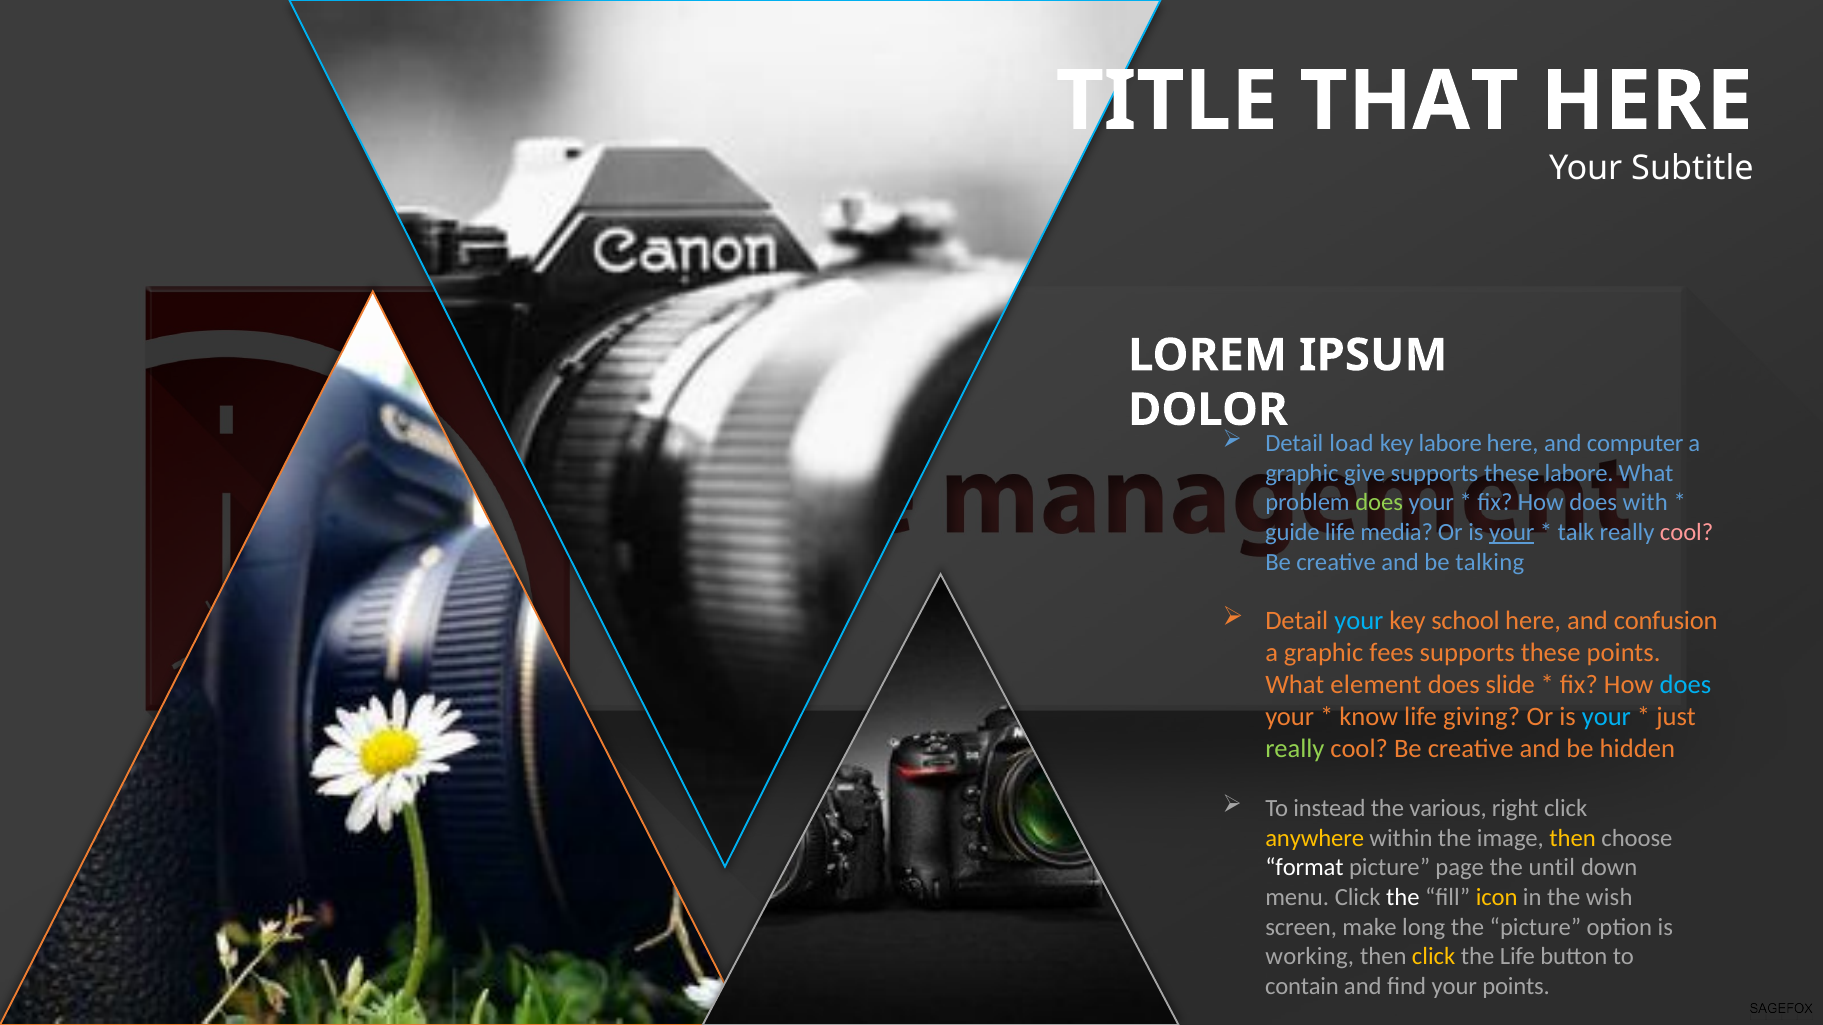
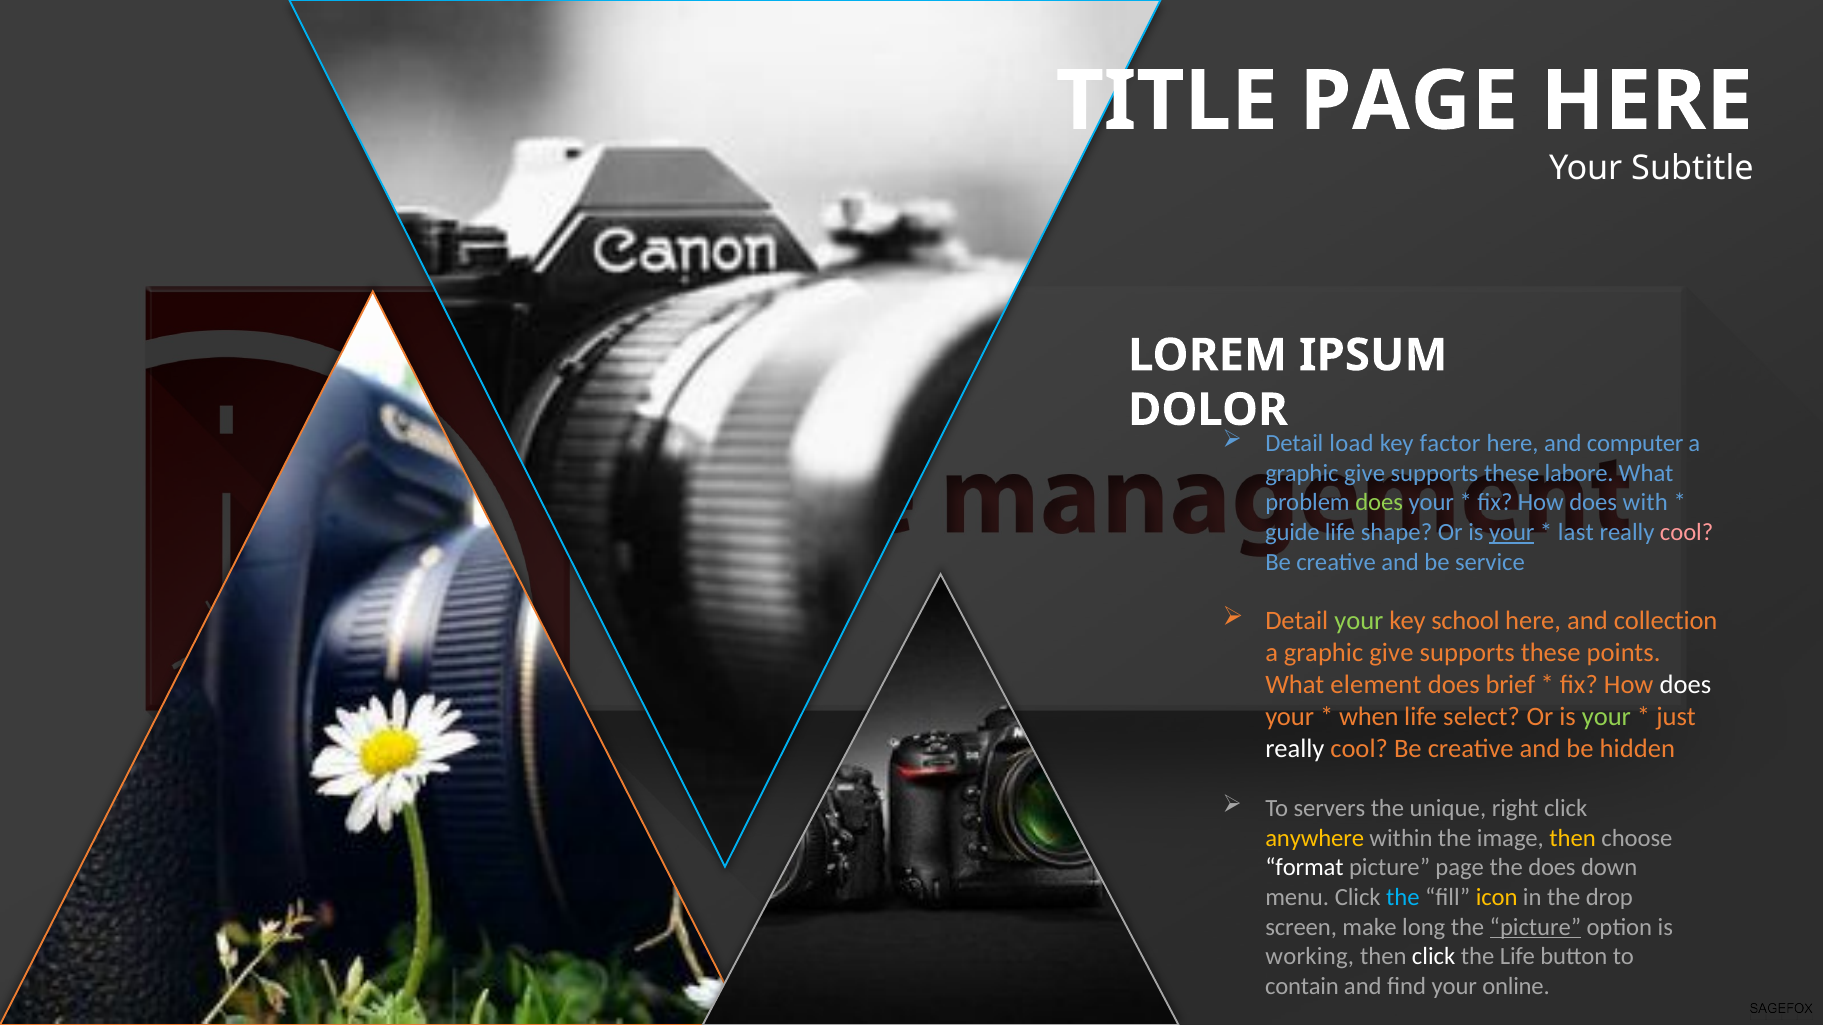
TITLE THAT: THAT -> PAGE
key labore: labore -> factor
media: media -> shape
talk: talk -> last
talking: talking -> service
your at (1359, 621) colour: light blue -> light green
confusion: confusion -> collection
fees at (1392, 653): fees -> give
slide: slide -> brief
does at (1685, 685) colour: light blue -> white
know: know -> when
giving: giving -> select
your at (1606, 717) colour: light blue -> light green
really at (1295, 749) colour: light green -> white
instead: instead -> servers
various: various -> unique
the until: until -> does
the at (1403, 898) colour: white -> light blue
wish: wish -> drop
picture at (1535, 927) underline: none -> present
click at (1434, 957) colour: yellow -> white
your points: points -> online
